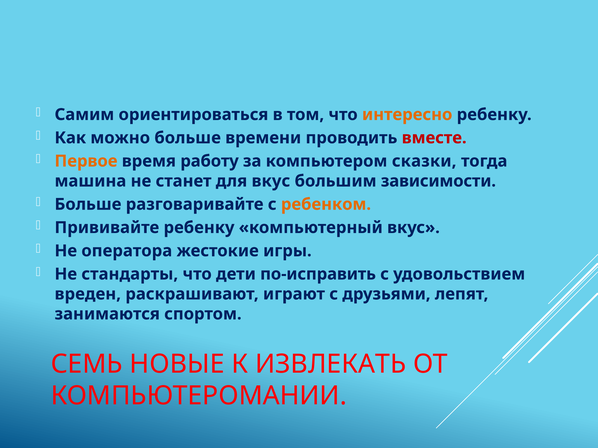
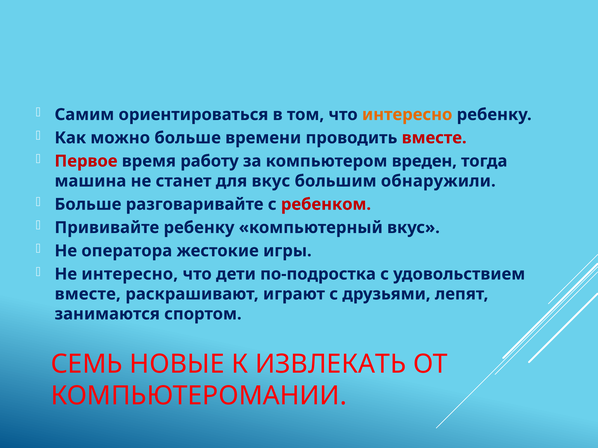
Первое colour: orange -> red
сказки: сказки -> вреден
зависимости: зависимости -> обнаружили
ребенком colour: orange -> red
Не стандарты: стандарты -> интересно
по-исправить: по-исправить -> по-подростка
вреден at (88, 294): вреден -> вместе
